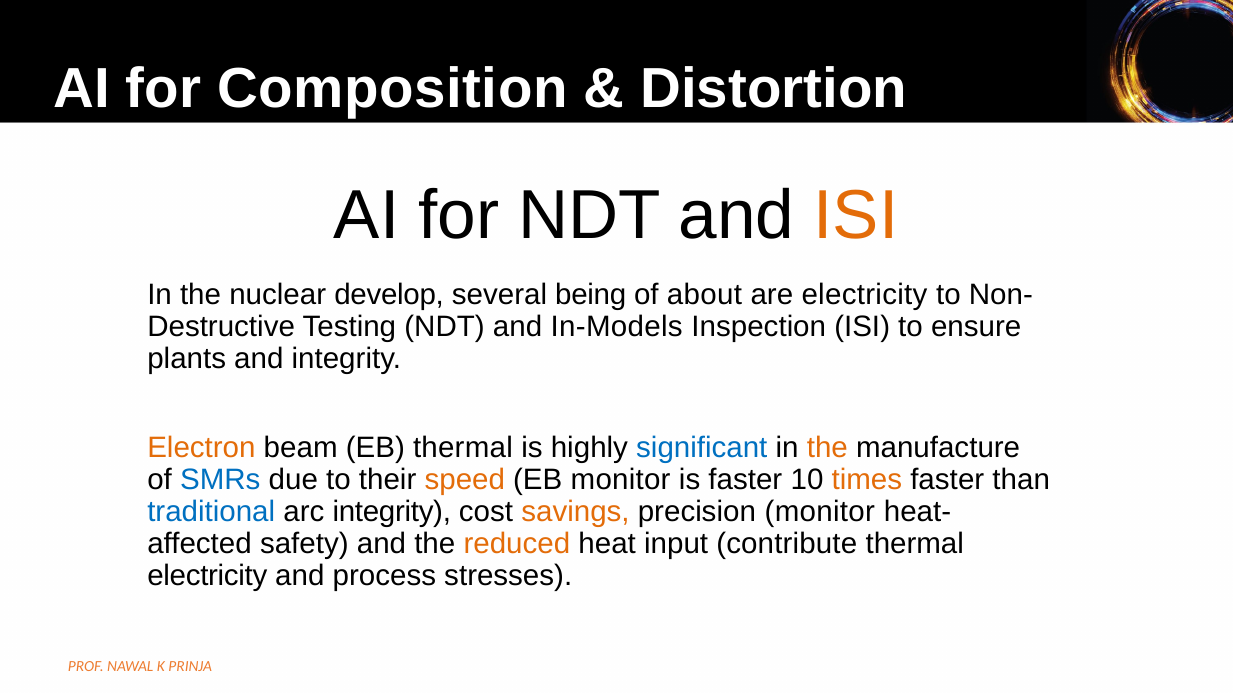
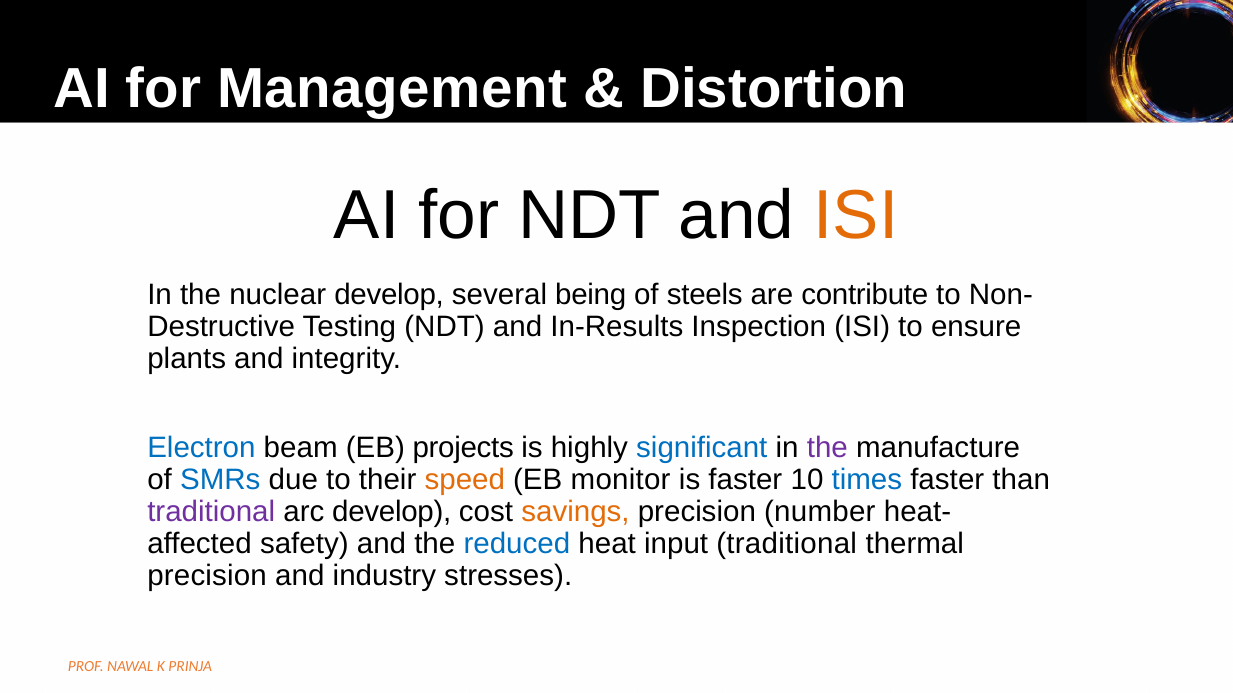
Composition: Composition -> Management
about: about -> steels
are electricity: electricity -> contribute
In-Models: In-Models -> In-Results
Electron colour: orange -> blue
EB thermal: thermal -> projects
the at (827, 448) colour: orange -> purple
times colour: orange -> blue
traditional at (211, 512) colour: blue -> purple
arc integrity: integrity -> develop
precision monitor: monitor -> number
reduced colour: orange -> blue
input contribute: contribute -> traditional
electricity at (207, 576): electricity -> precision
process: process -> industry
